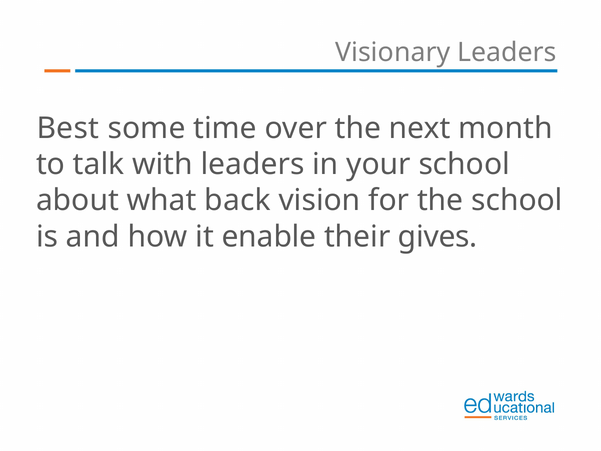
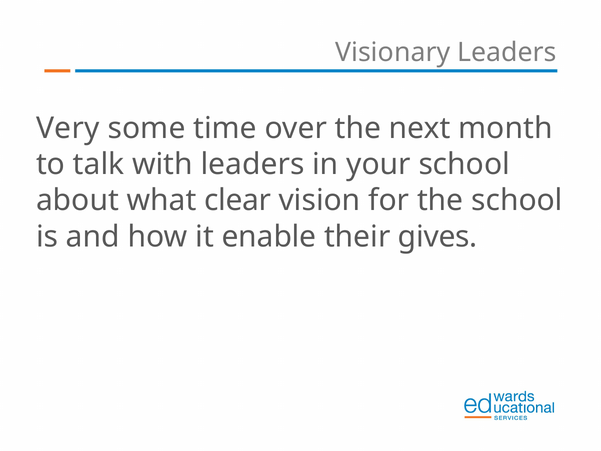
Best: Best -> Very
back: back -> clear
